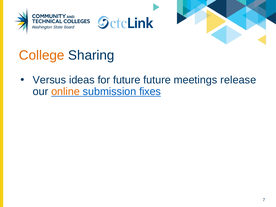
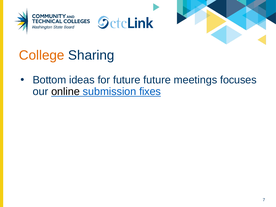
Versus: Versus -> Bottom
release: release -> focuses
online colour: orange -> black
